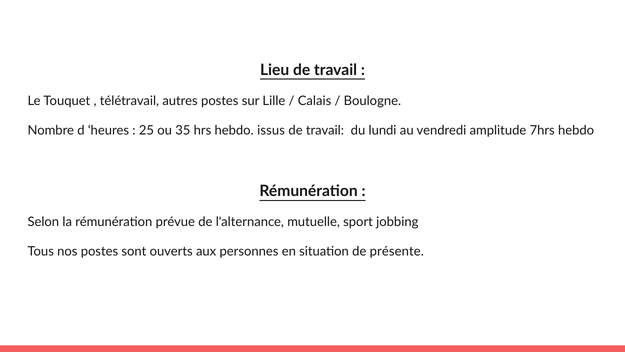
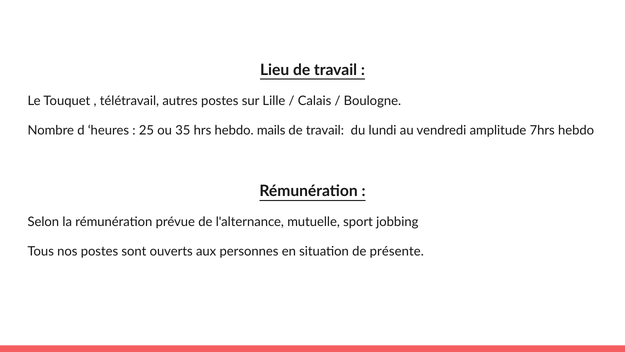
issus: issus -> mails
